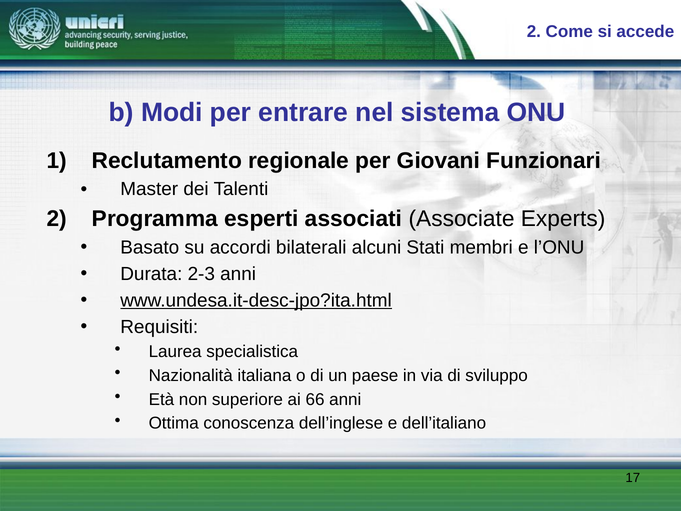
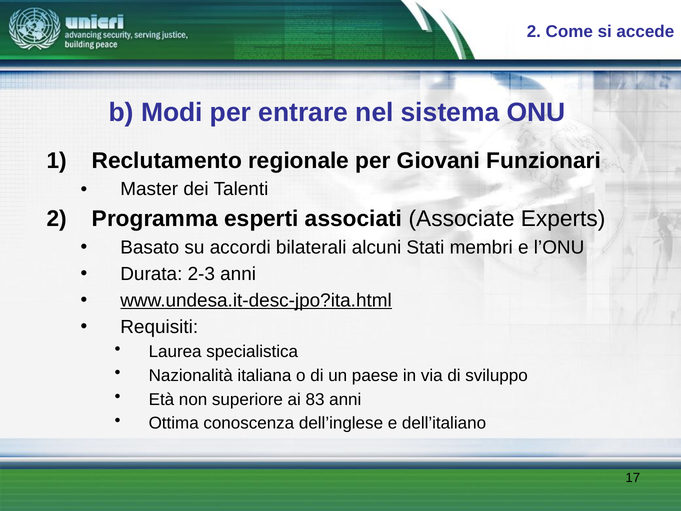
66: 66 -> 83
